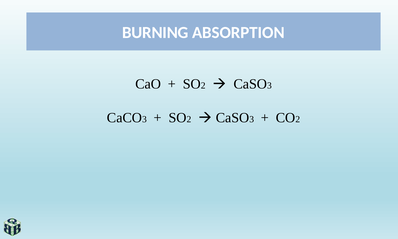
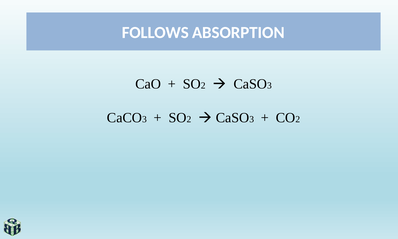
BURNING: BURNING -> FOLLOWS
